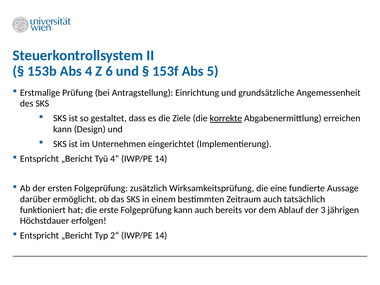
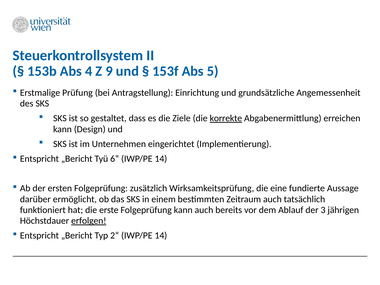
6: 6 -> 9
4“: 4“ -> 6“
erfolgen underline: none -> present
